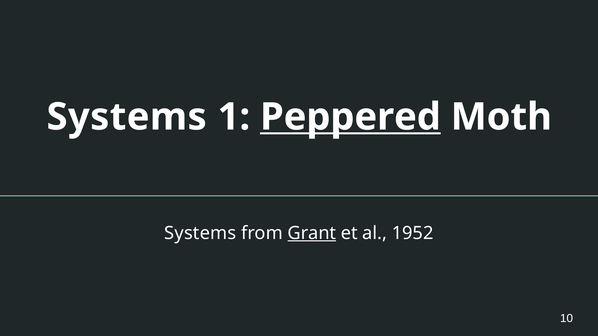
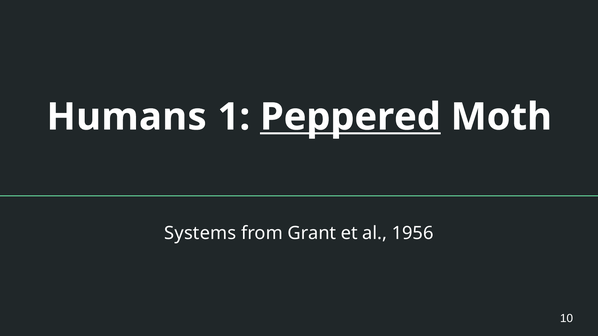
Systems at (127, 117): Systems -> Humans
Grant underline: present -> none
1952: 1952 -> 1956
